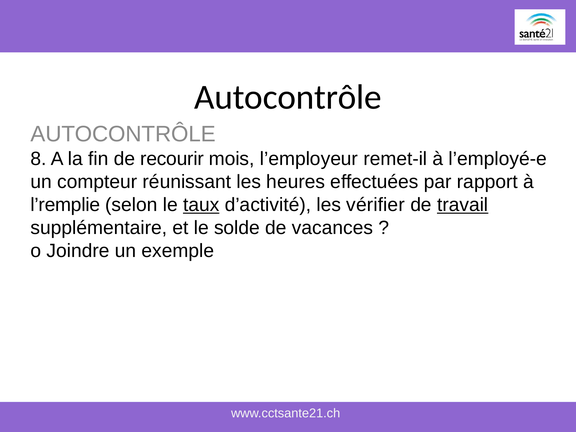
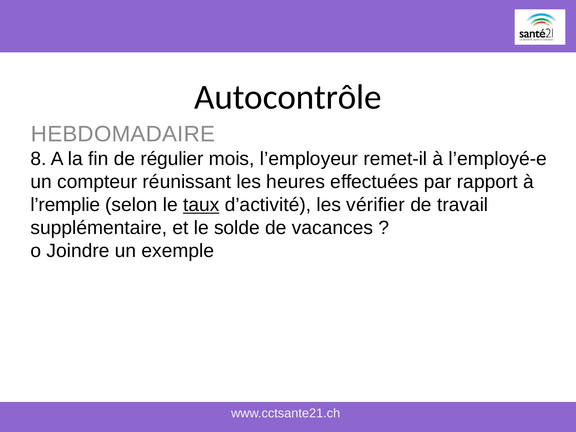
AUTOCONTRÔLE at (123, 134): AUTOCONTRÔLE -> HEBDOMADAIRE
recourir: recourir -> régulier
travail underline: present -> none
